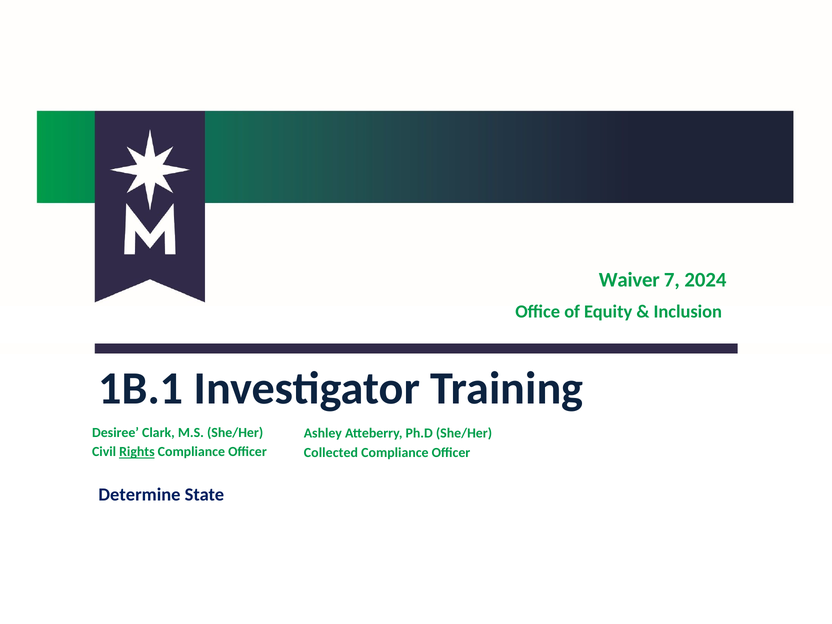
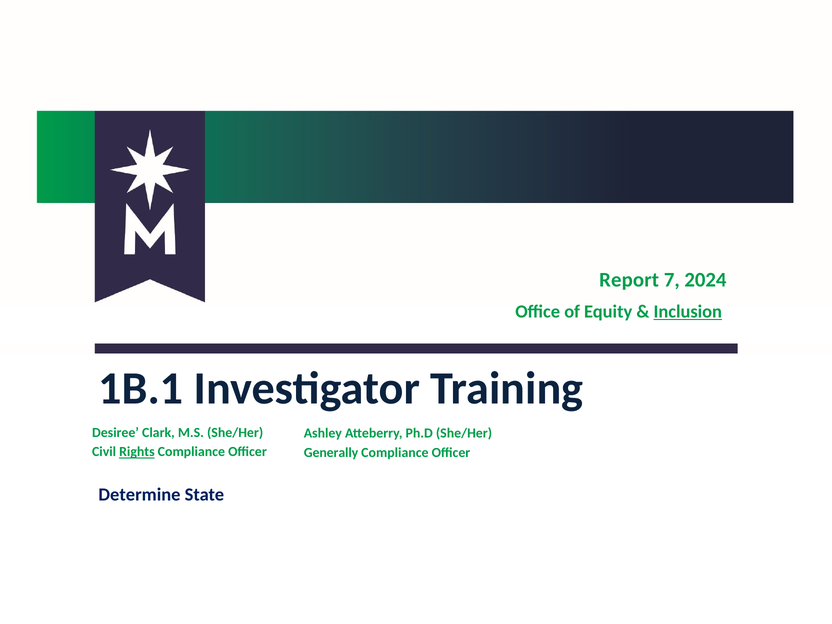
Waiver: Waiver -> Report
Inclusion underline: none -> present
Collected: Collected -> Generally
